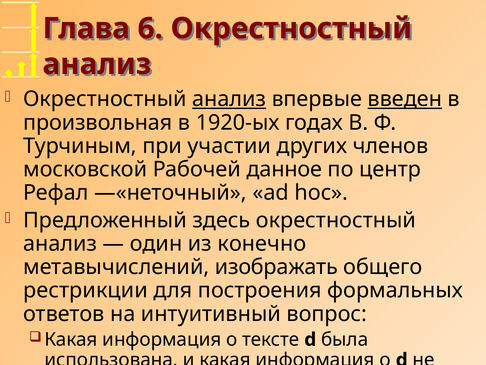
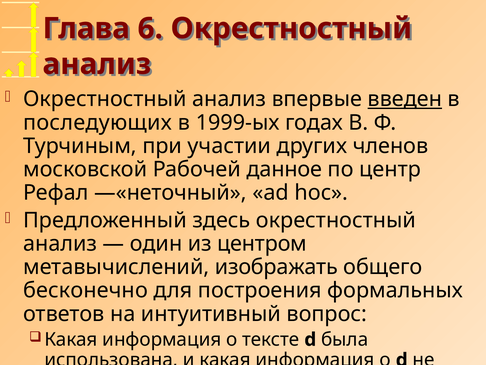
анализ at (229, 99) underline: present -> none
произвольная: произвольная -> последующих
1920-ых: 1920-ых -> 1999-ых
конечно: конечно -> центром
рестрикции: рестрикции -> бесконечно
